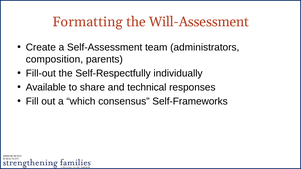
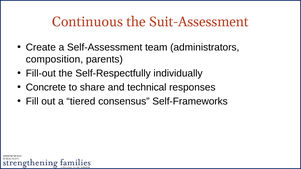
Formatting: Formatting -> Continuous
Will-Assessment: Will-Assessment -> Suit-Assessment
Available: Available -> Concrete
which: which -> tiered
